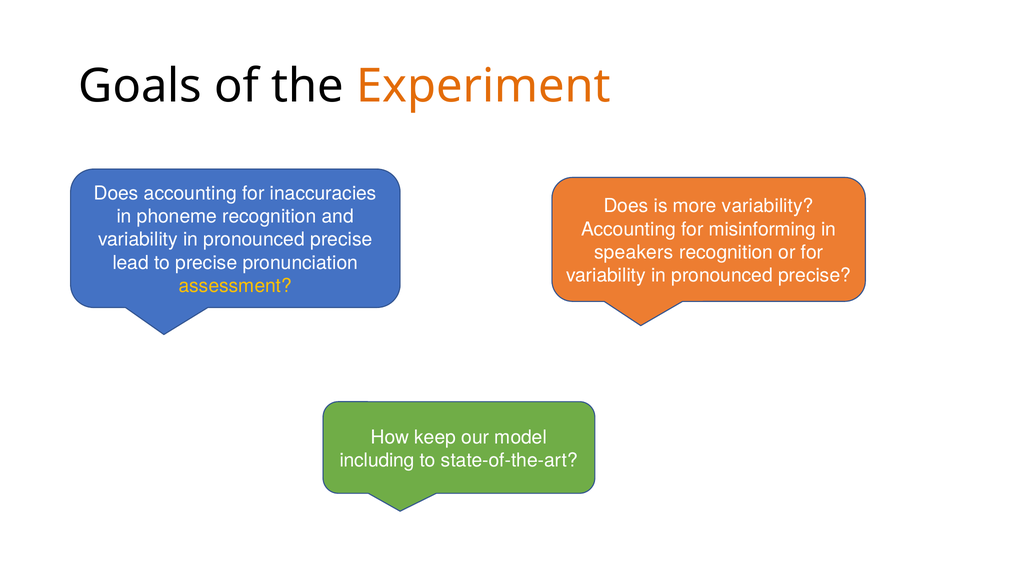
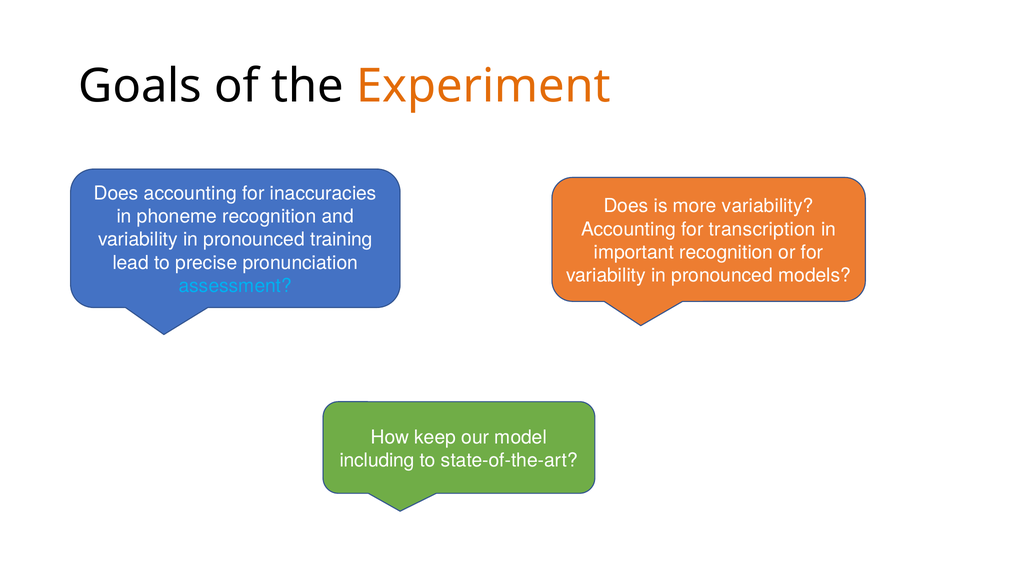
misinforming: misinforming -> transcription
precise at (341, 239): precise -> training
speakers: speakers -> important
precise at (815, 275): precise -> models
assessment colour: yellow -> light blue
